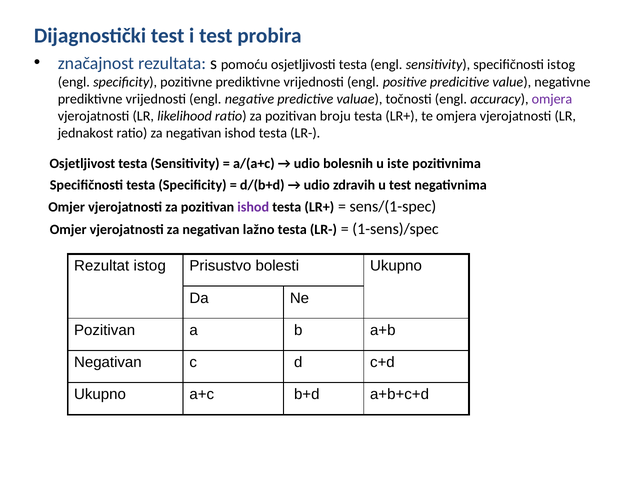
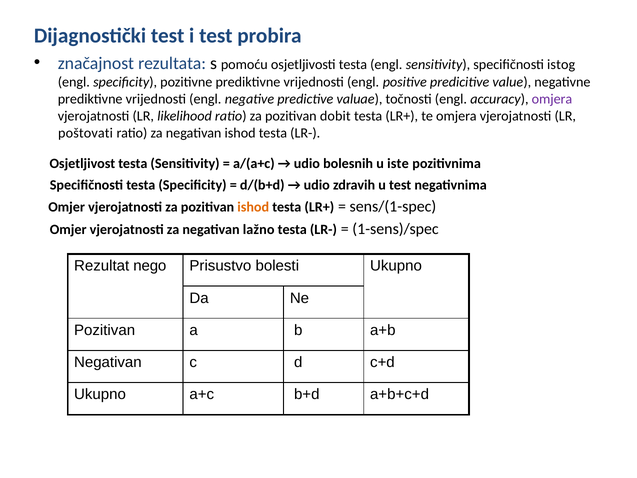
broju: broju -> dobit
jednakost: jednakost -> poštovati
ishod at (253, 207) colour: purple -> orange
Rezultat istog: istog -> nego
